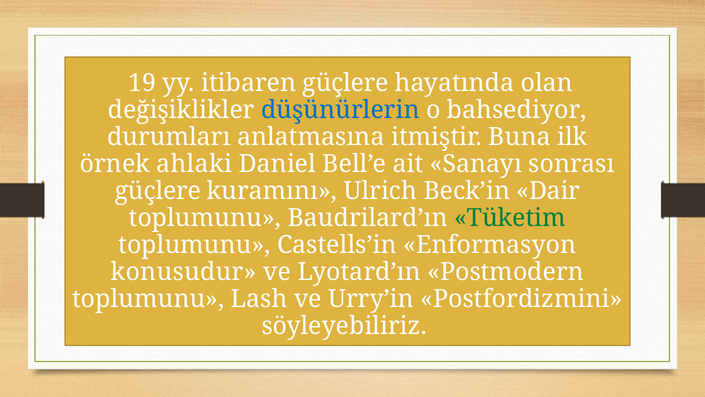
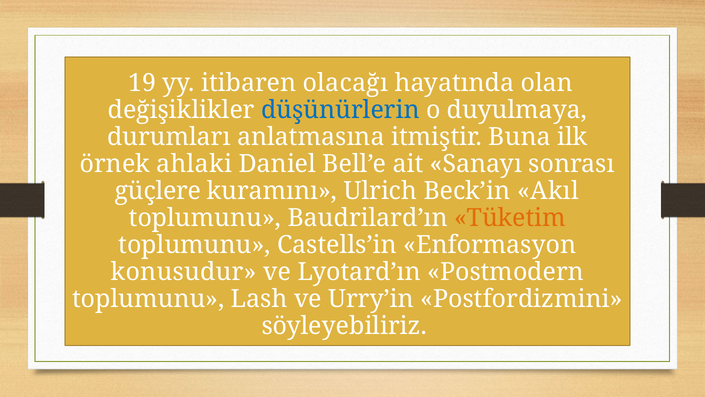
itibaren güçlere: güçlere -> olacağı
bahsediyor: bahsediyor -> duyulmaya
Dair: Dair -> Akıl
Tüketim colour: green -> orange
